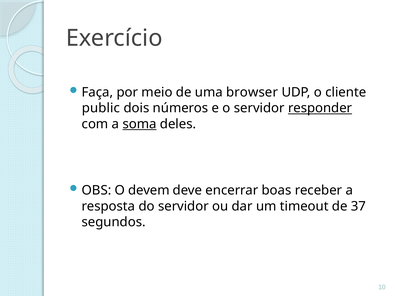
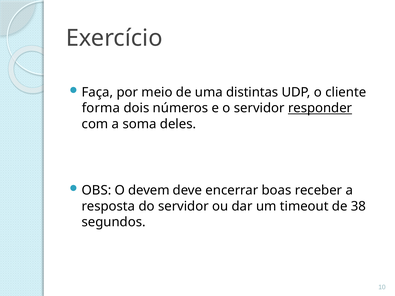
browser: browser -> distintas
public: public -> forma
soma underline: present -> none
37: 37 -> 38
